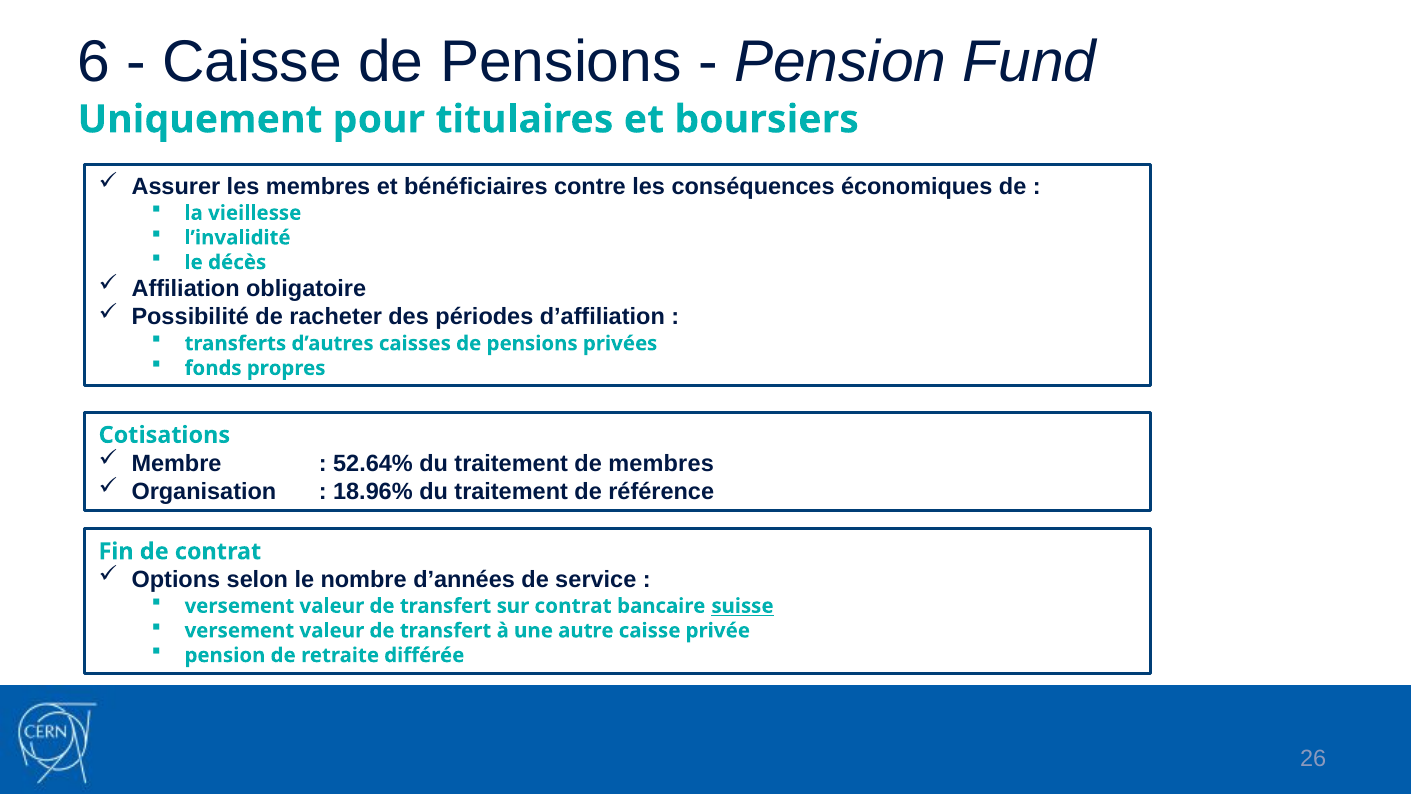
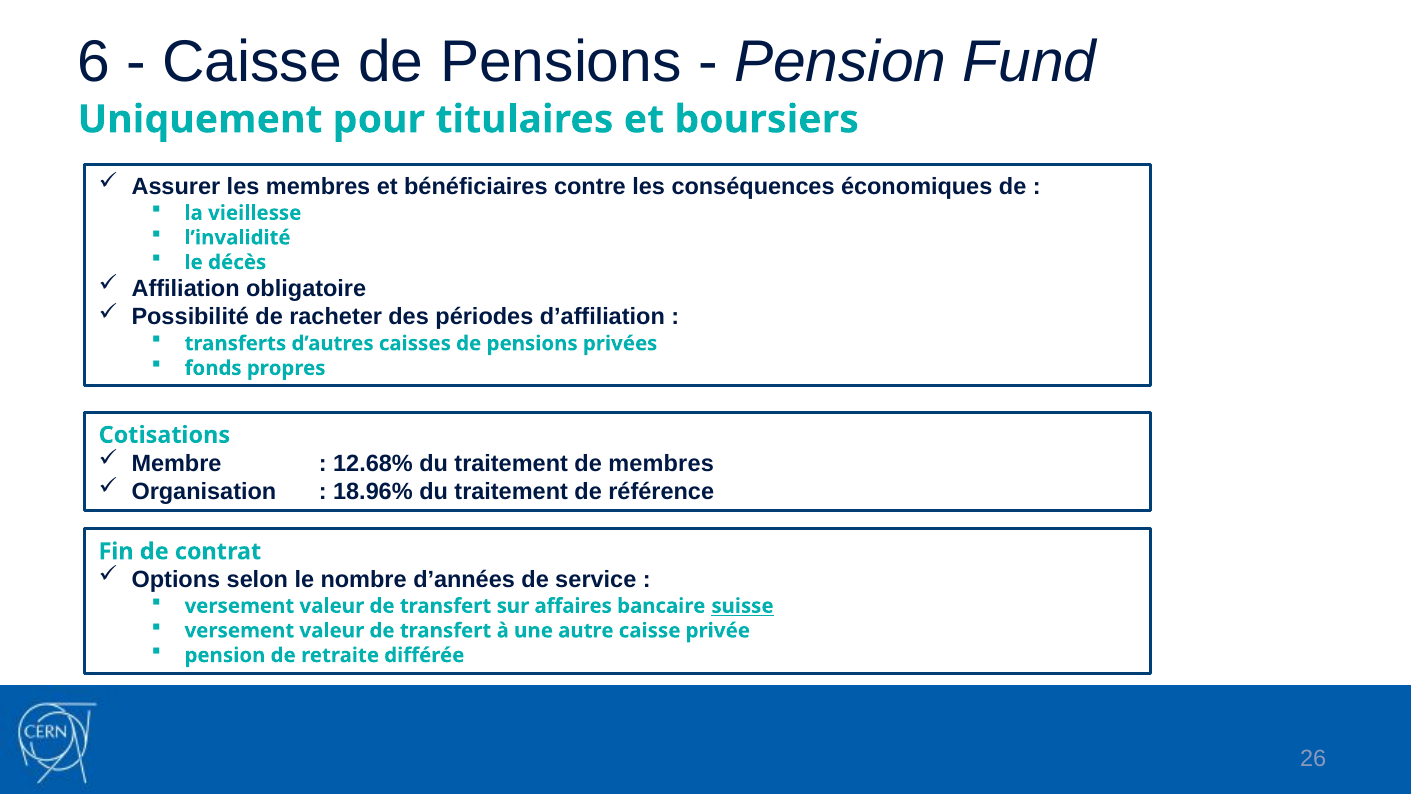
52.64%: 52.64% -> 12.68%
sur contrat: contrat -> affaires
